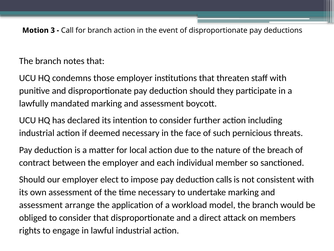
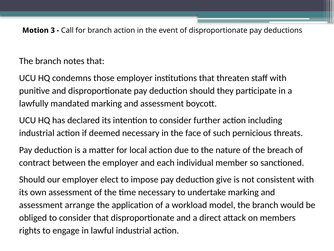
calls: calls -> give
